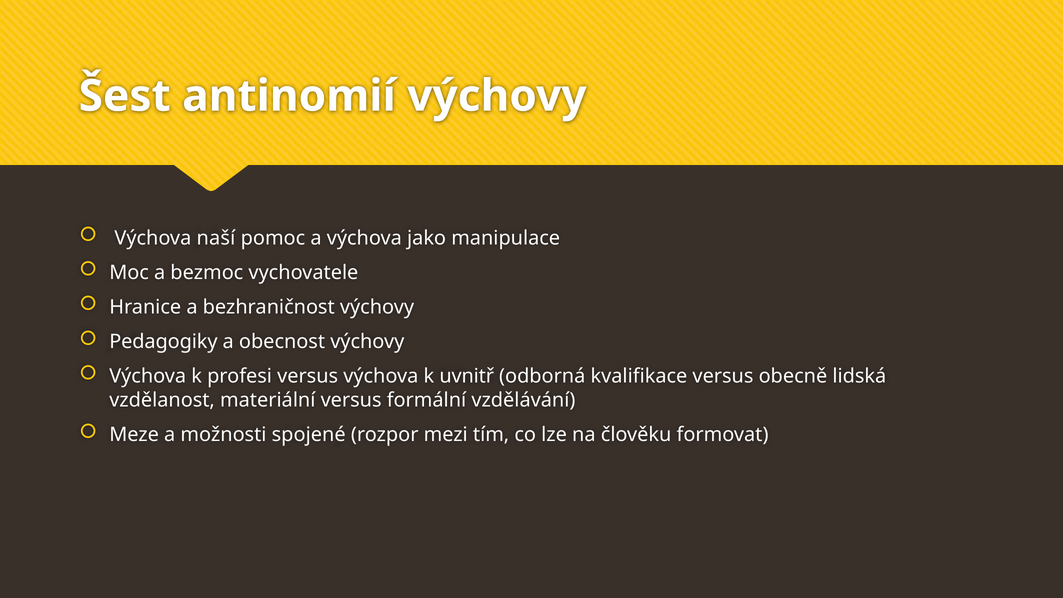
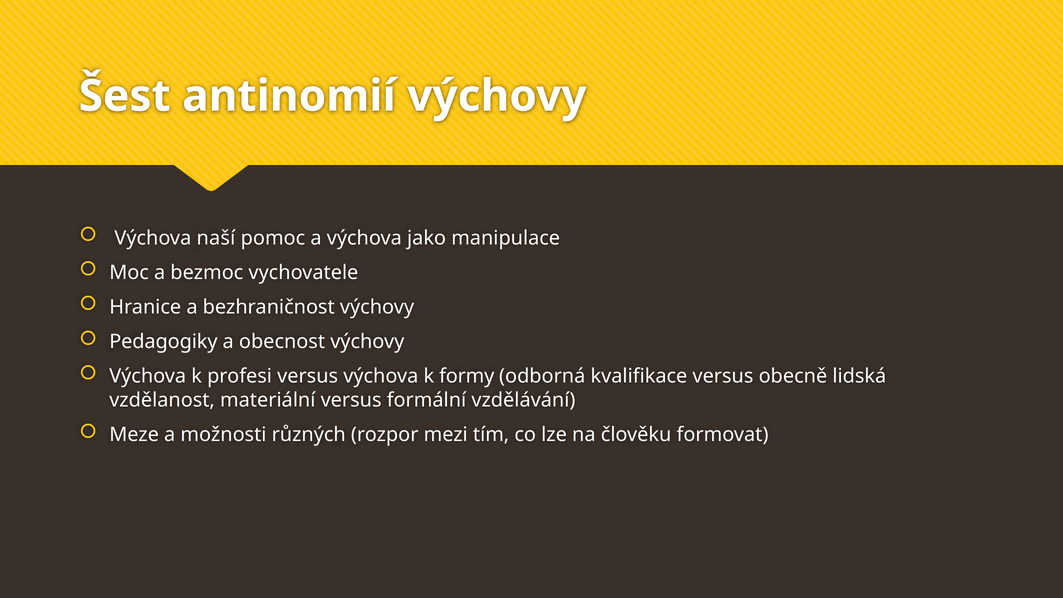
uvnitř: uvnitř -> formy
spojené: spojené -> různých
